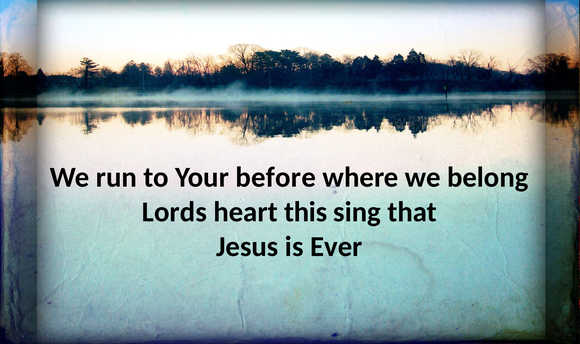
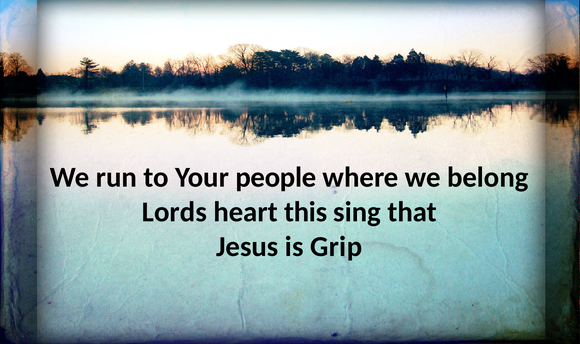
before: before -> people
Ever: Ever -> Grip
